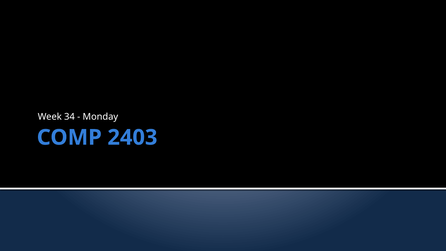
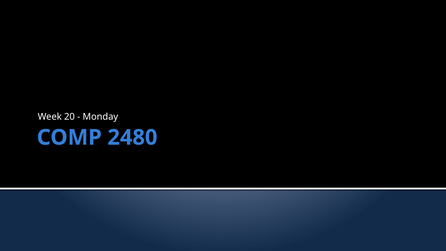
34: 34 -> 20
2403: 2403 -> 2480
